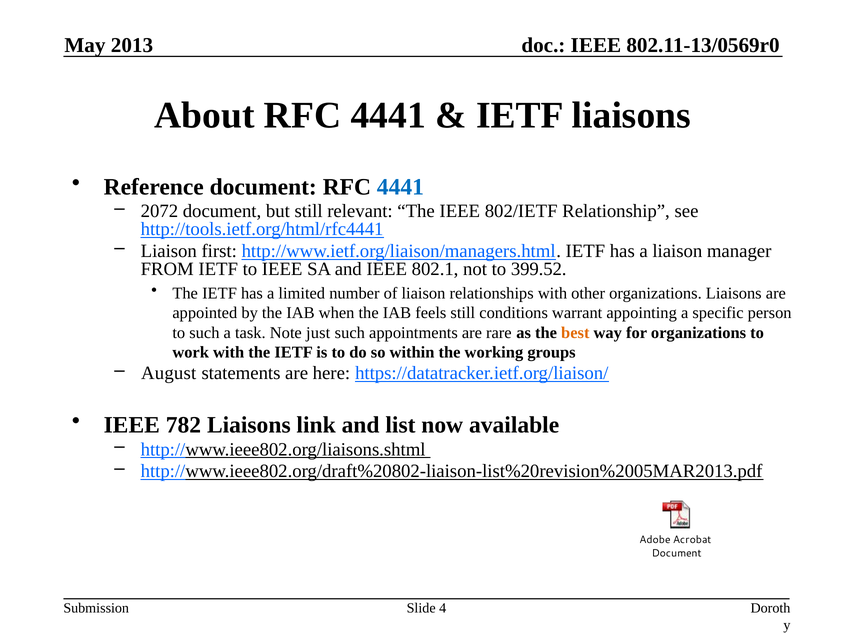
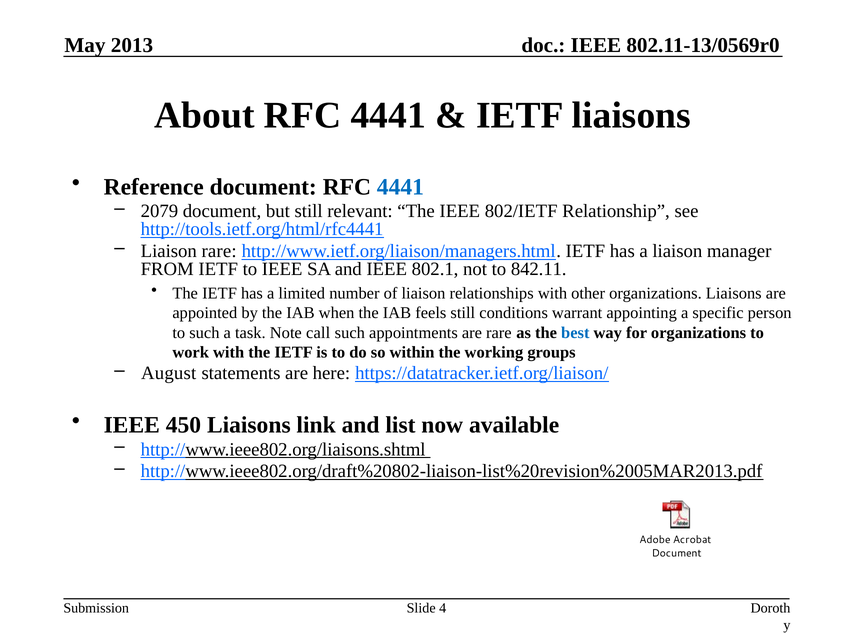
2072: 2072 -> 2079
Liaison first: first -> rare
399.52: 399.52 -> 842.11
just: just -> call
best colour: orange -> blue
782: 782 -> 450
